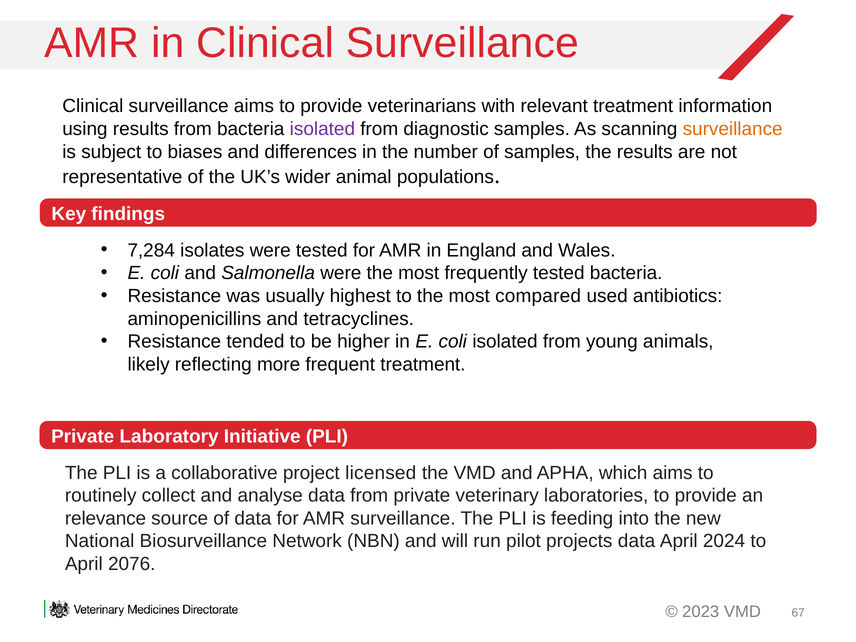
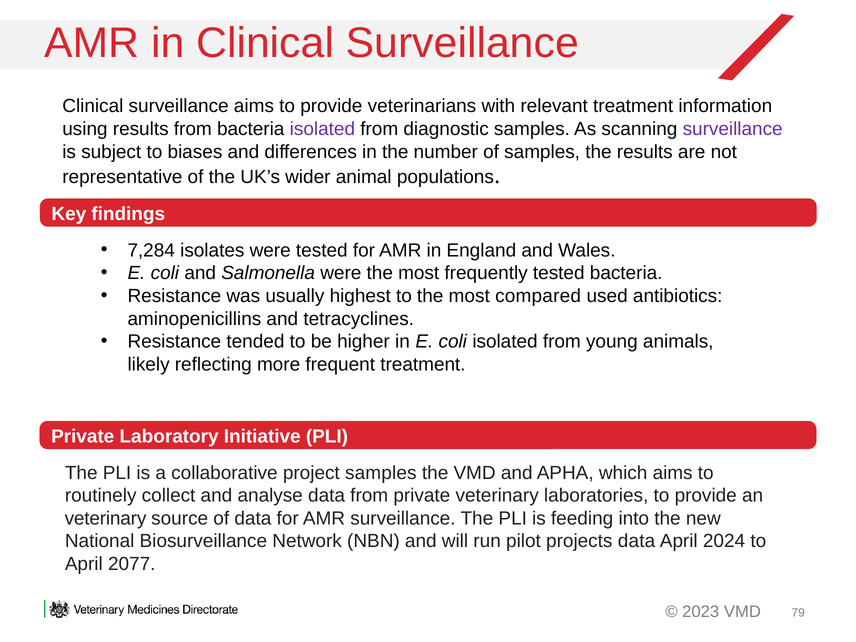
surveillance at (733, 129) colour: orange -> purple
project licensed: licensed -> samples
relevance at (106, 518): relevance -> veterinary
2076: 2076 -> 2077
67: 67 -> 79
